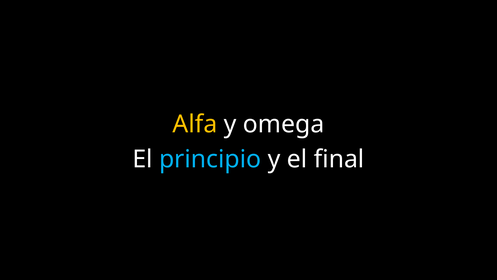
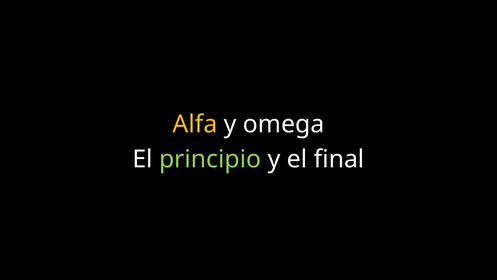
principio colour: light blue -> light green
